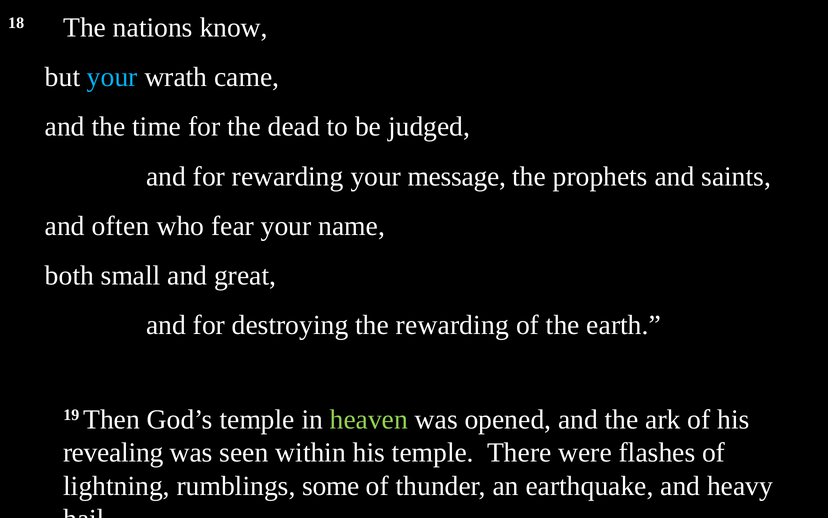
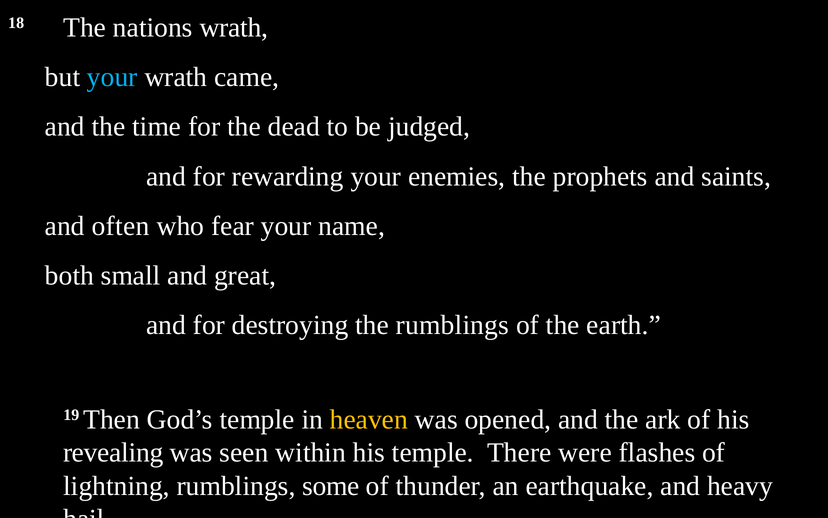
nations know: know -> wrath
message: message -> enemies
the rewarding: rewarding -> rumblings
heaven colour: light green -> yellow
